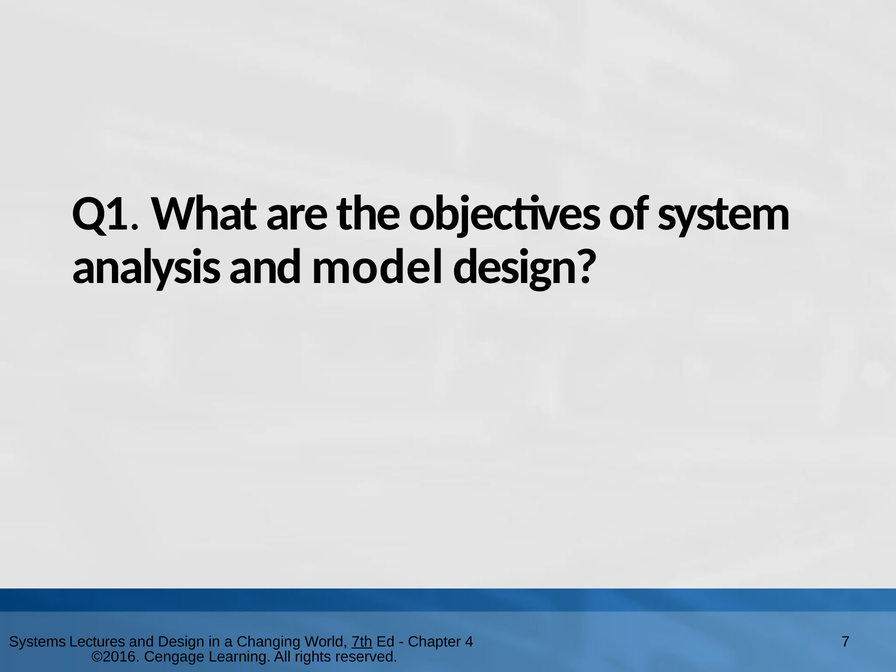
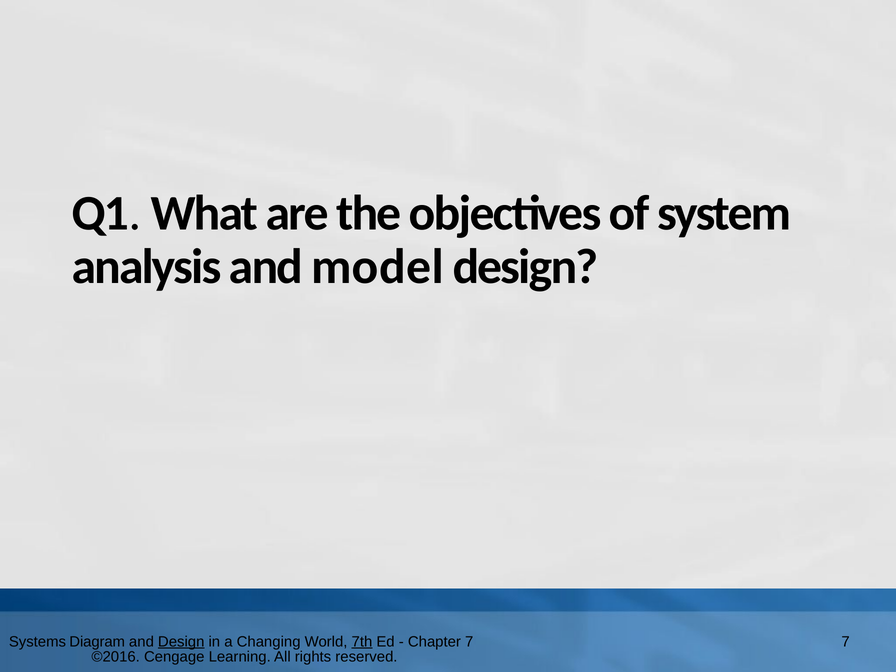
Lectures: Lectures -> Diagram
Design at (181, 642) underline: none -> present
Chapter 4: 4 -> 7
